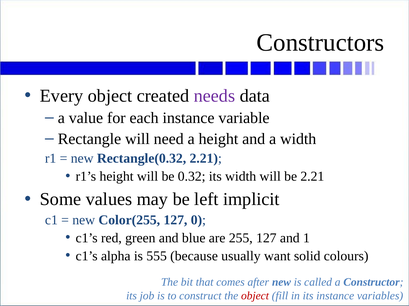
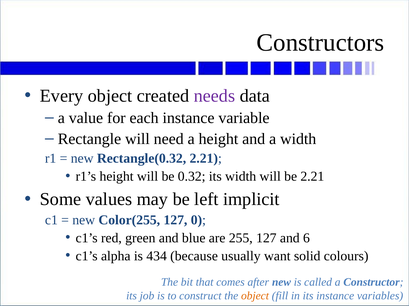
1: 1 -> 6
555: 555 -> 434
object at (255, 296) colour: red -> orange
